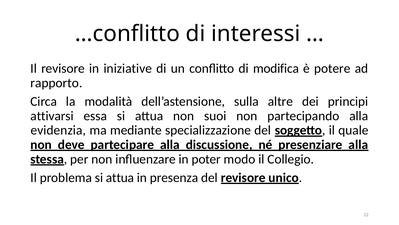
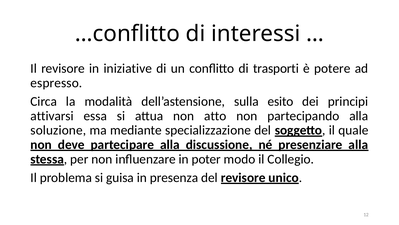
modifica: modifica -> trasporti
rapporto: rapporto -> espresso
altre: altre -> esito
suoi: suoi -> atto
evidenzia: evidenzia -> soluzione
problema si attua: attua -> guisa
